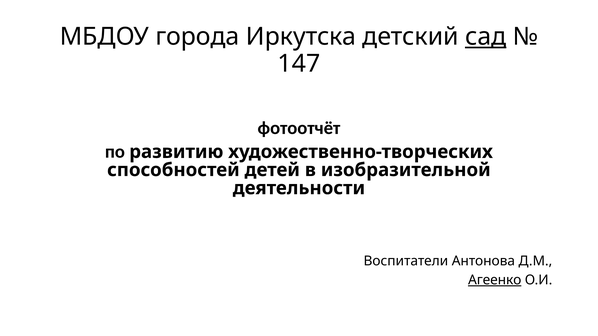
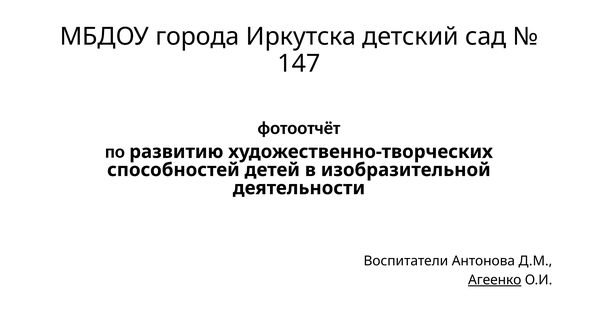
сад underline: present -> none
